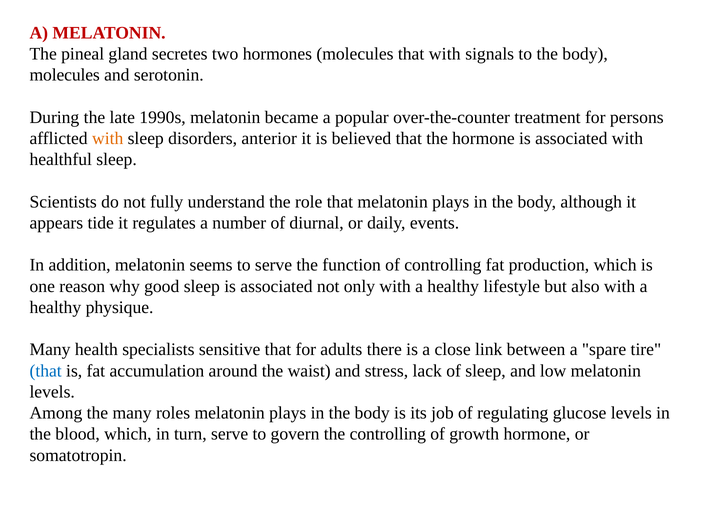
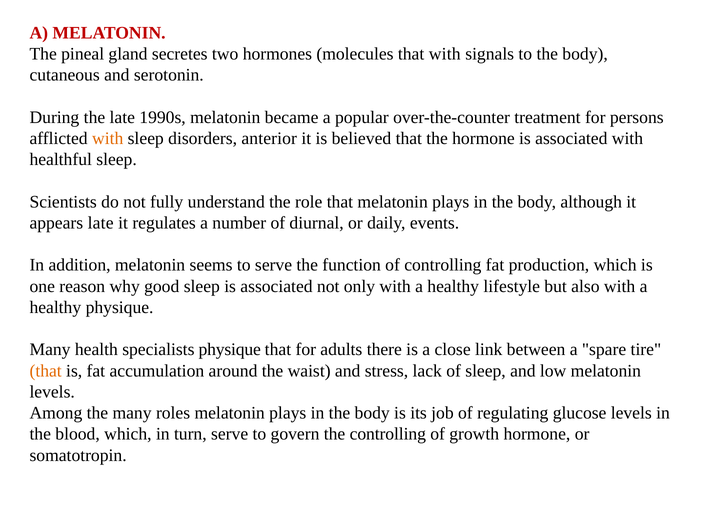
molecules at (65, 75): molecules -> cutaneous
appears tide: tide -> late
specialists sensitive: sensitive -> physique
that at (46, 371) colour: blue -> orange
